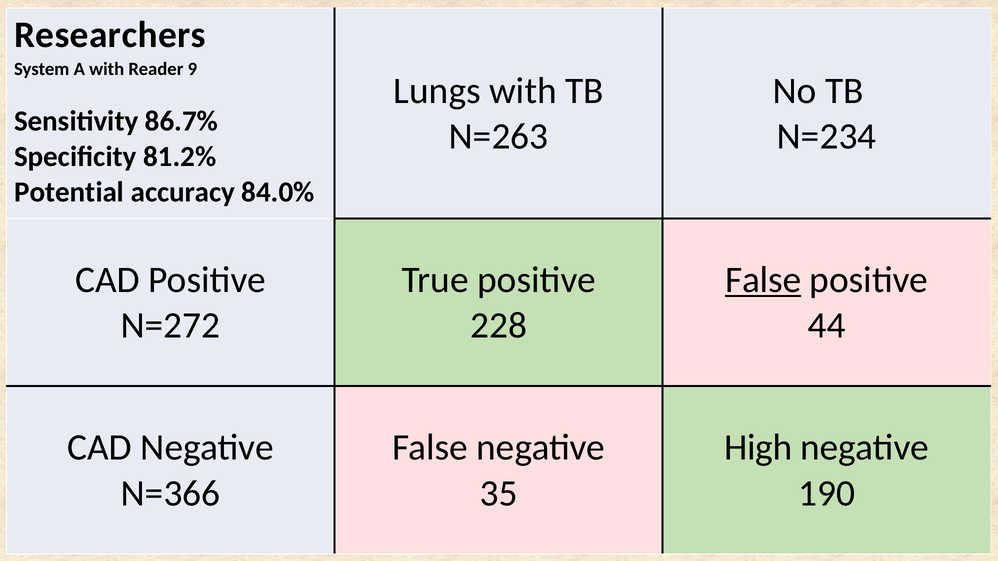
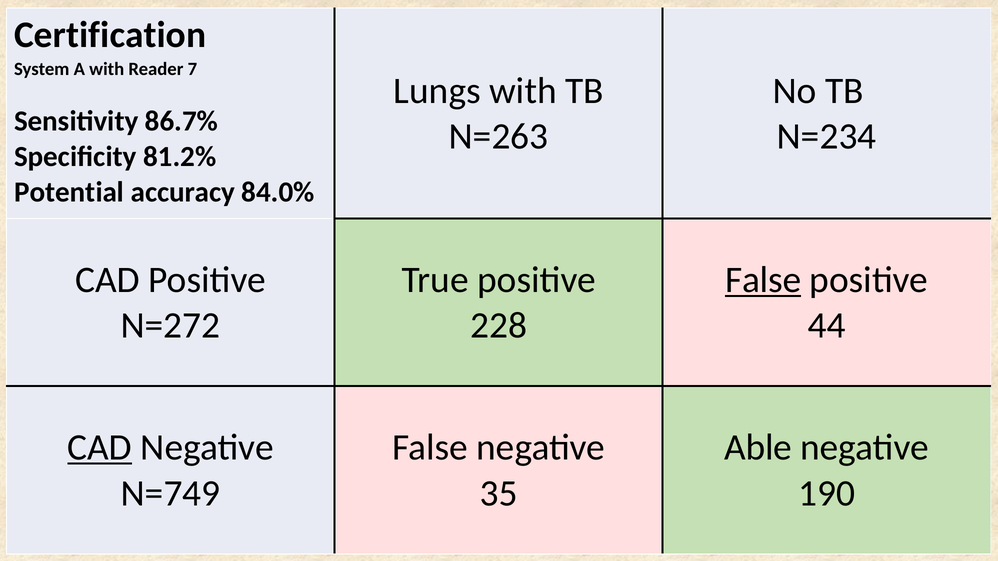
Researchers: Researchers -> Certification
9: 9 -> 7
CAD at (100, 448) underline: none -> present
High: High -> Able
N=366: N=366 -> N=749
